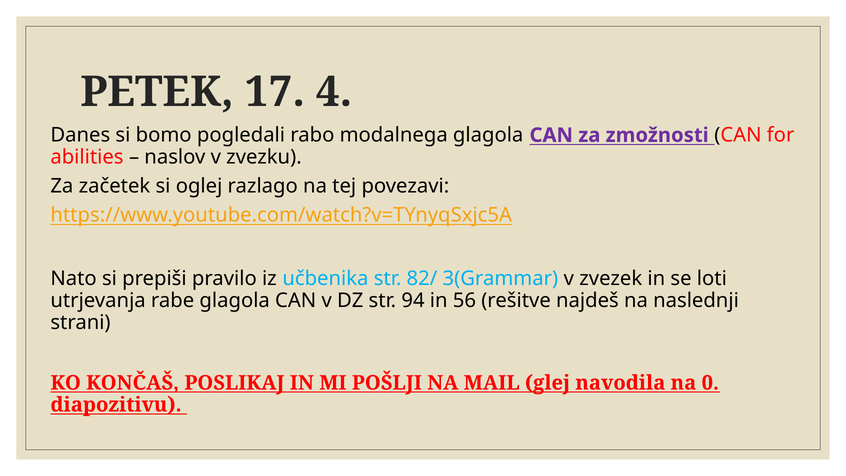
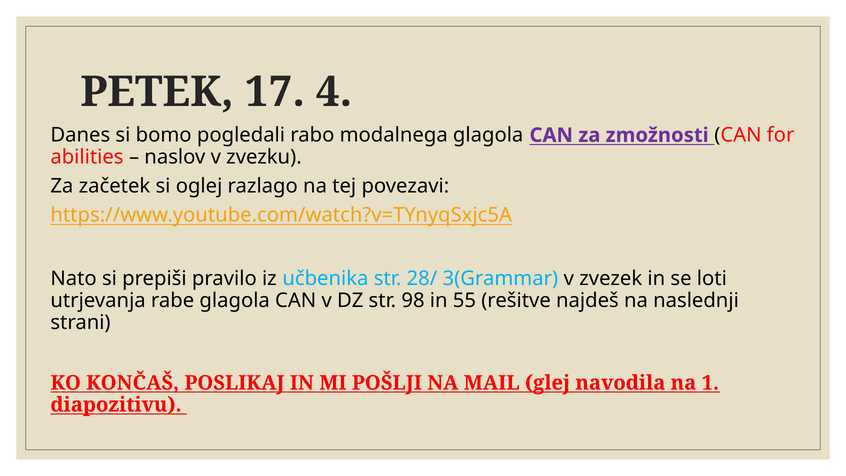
82/: 82/ -> 28/
94: 94 -> 98
56: 56 -> 55
0: 0 -> 1
